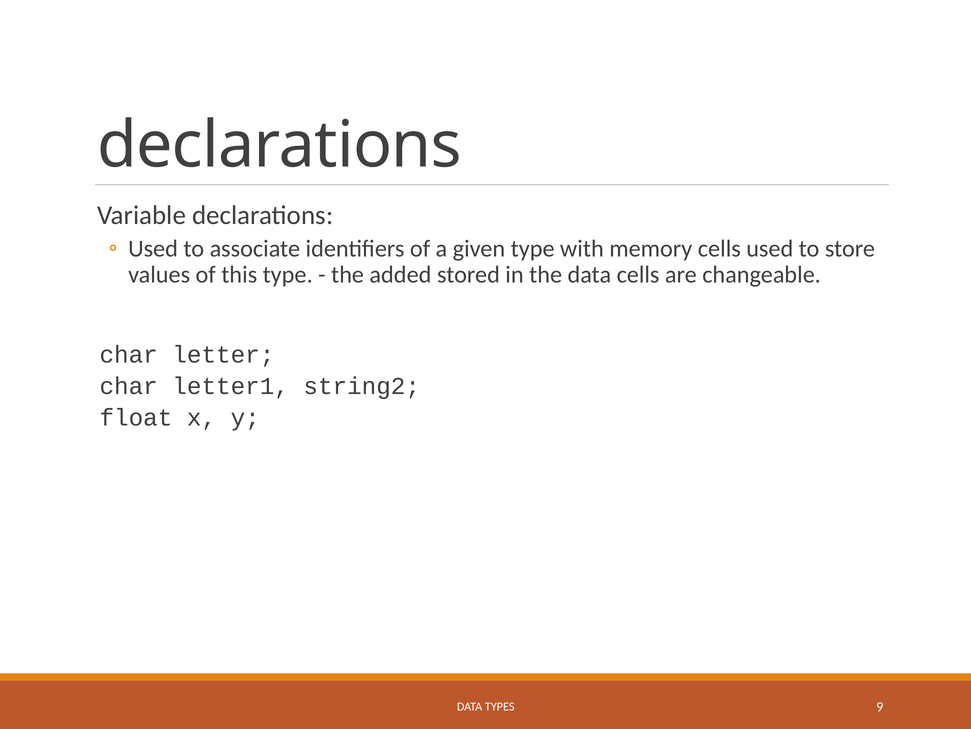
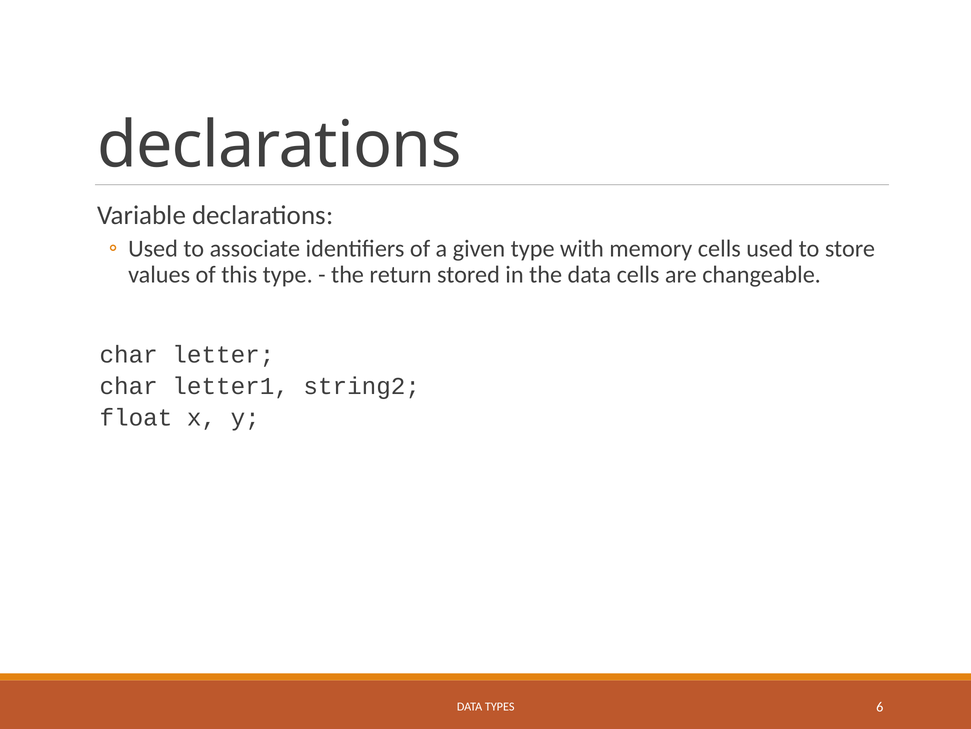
added: added -> return
9: 9 -> 6
